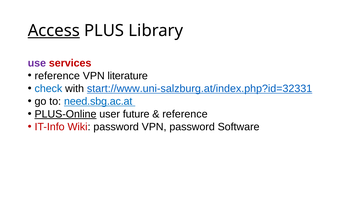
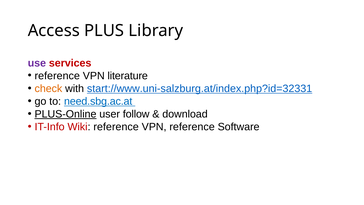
Access underline: present -> none
check colour: blue -> orange
future: future -> follow
reference at (185, 114): reference -> download
Wiki password: password -> reference
VPN password: password -> reference
